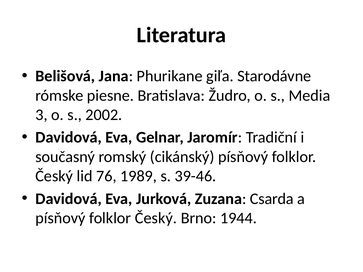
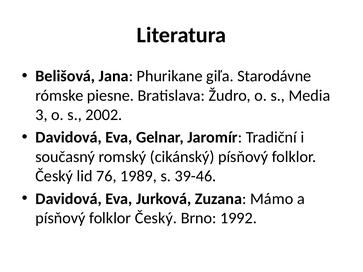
Csarda: Csarda -> Mámo
1944: 1944 -> 1992
